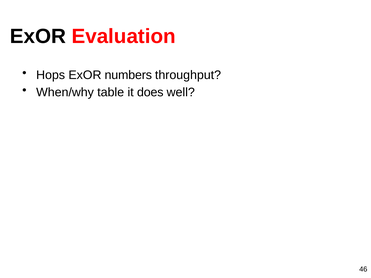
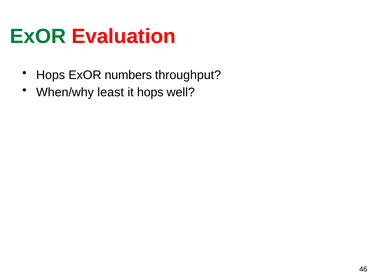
ExOR at (38, 36) colour: black -> green
table: table -> least
it does: does -> hops
